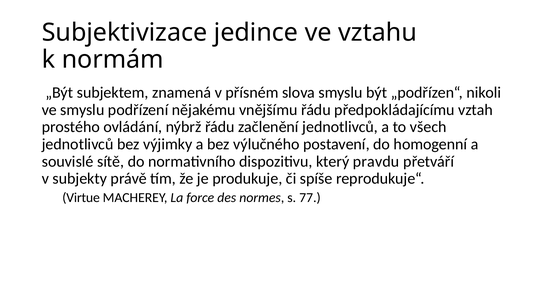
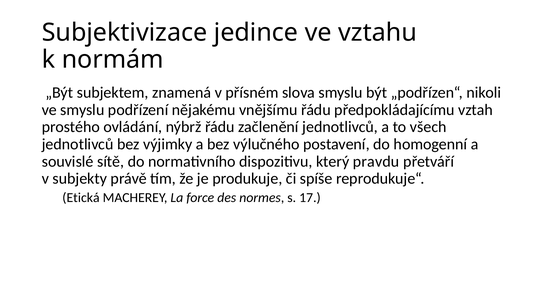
Virtue: Virtue -> Etická
77: 77 -> 17
